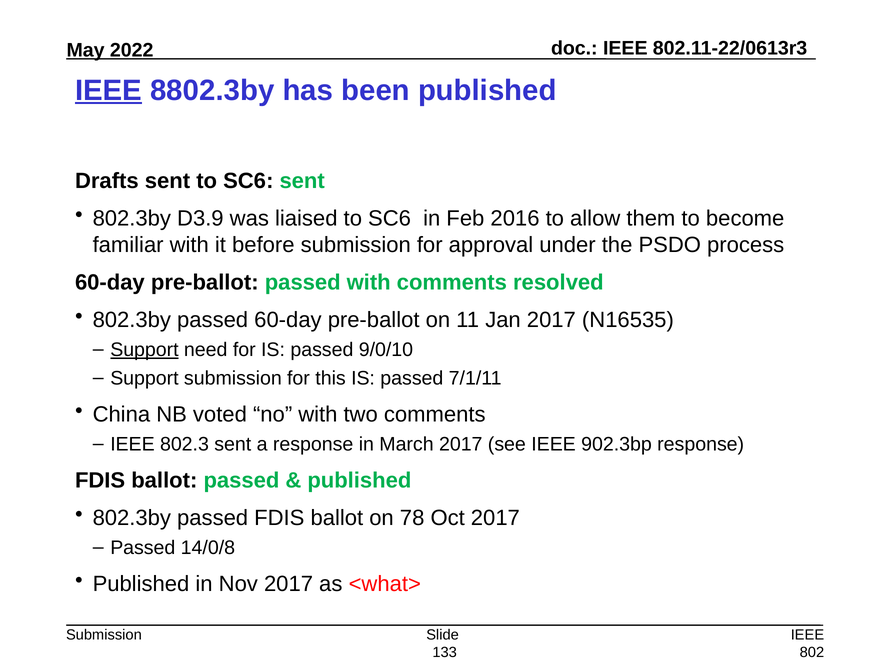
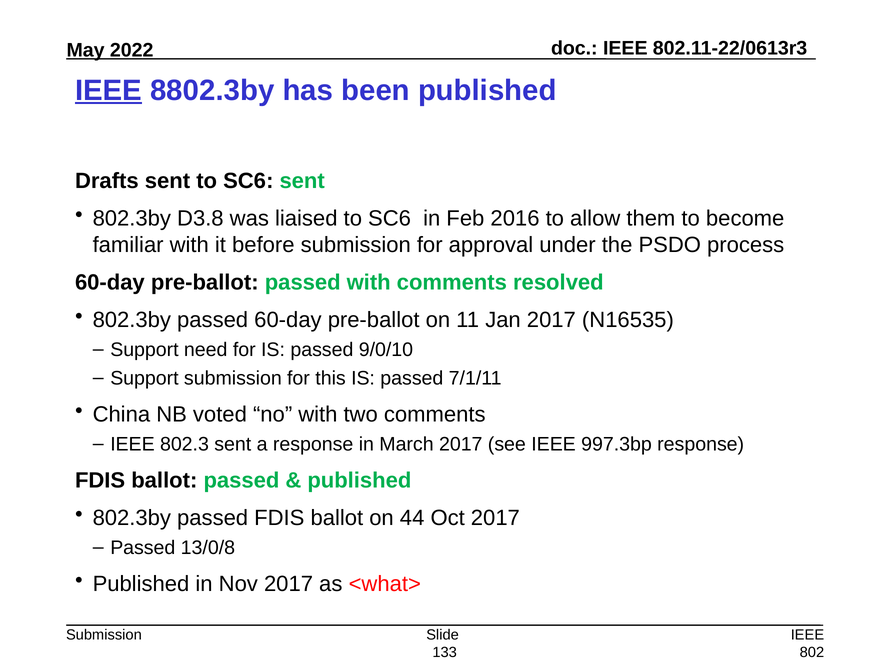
D3.9: D3.9 -> D3.8
Support at (144, 350) underline: present -> none
902.3bp: 902.3bp -> 997.3bp
78: 78 -> 44
14/0/8: 14/0/8 -> 13/0/8
